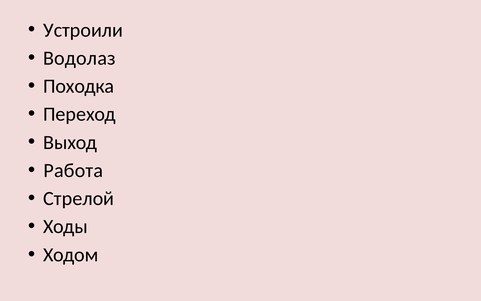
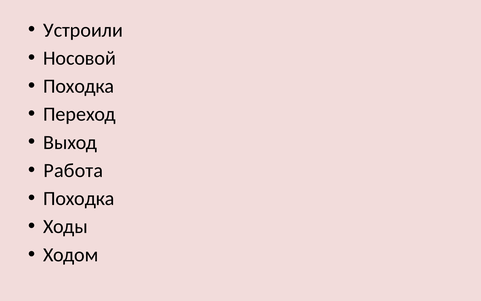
Водолаз: Водолаз -> Носовой
Стрелой at (79, 199): Стрелой -> Походка
